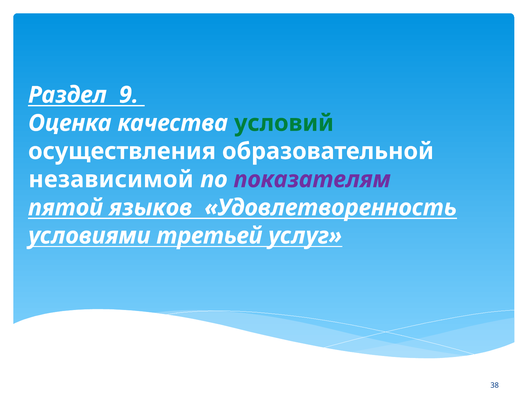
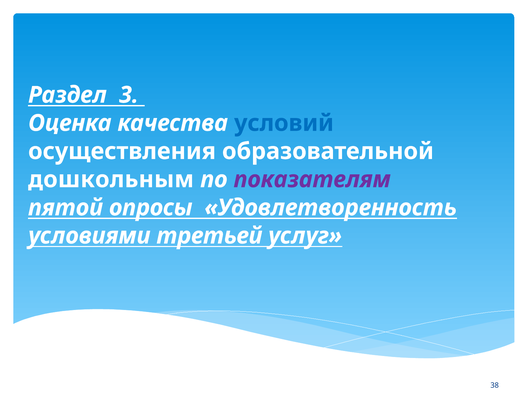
9: 9 -> 3
условий colour: green -> blue
независимой: независимой -> дошкольным
языков: языков -> опросы
